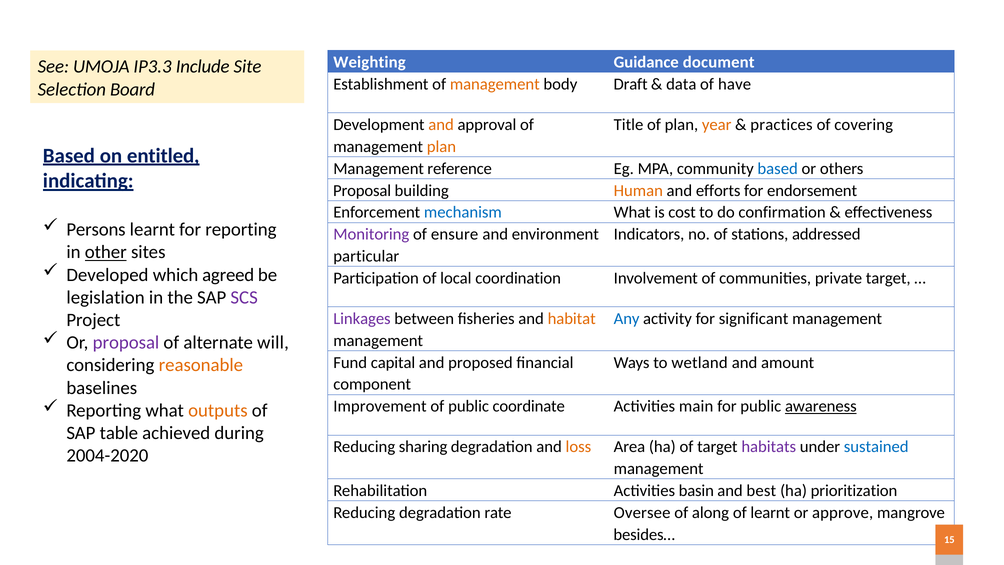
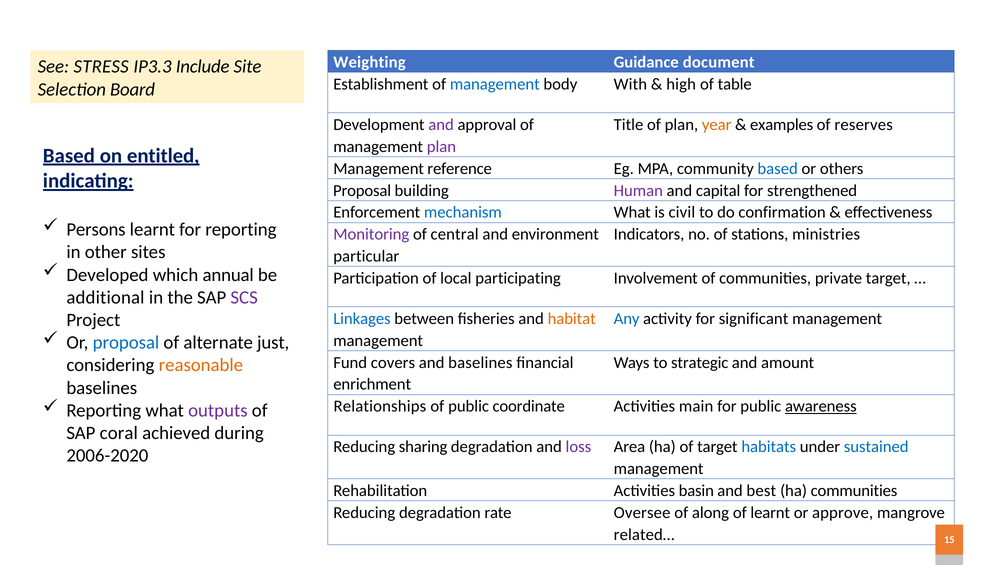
UMOJA: UMOJA -> STRESS
management at (495, 84) colour: orange -> blue
Draft: Draft -> With
data: data -> high
have: have -> table
and at (441, 125) colour: orange -> purple
practices: practices -> examples
covering: covering -> reserves
plan at (441, 147) colour: orange -> purple
Human colour: orange -> purple
efforts: efforts -> capital
endorsement: endorsement -> strengthened
cost: cost -> civil
ensure: ensure -> central
addressed: addressed -> ministries
other underline: present -> none
agreed: agreed -> annual
coordination: coordination -> participating
legislation: legislation -> additional
Linkages colour: purple -> blue
proposal at (126, 343) colour: purple -> blue
will: will -> just
capital: capital -> covers
and proposed: proposed -> baselines
wetland: wetland -> strategic
component: component -> enrichment
Improvement: Improvement -> Relationships
outputs colour: orange -> purple
table: table -> coral
loss colour: orange -> purple
habitats colour: purple -> blue
2004-2020: 2004-2020 -> 2006-2020
ha prioritization: prioritization -> communities
besides…: besides… -> related…
